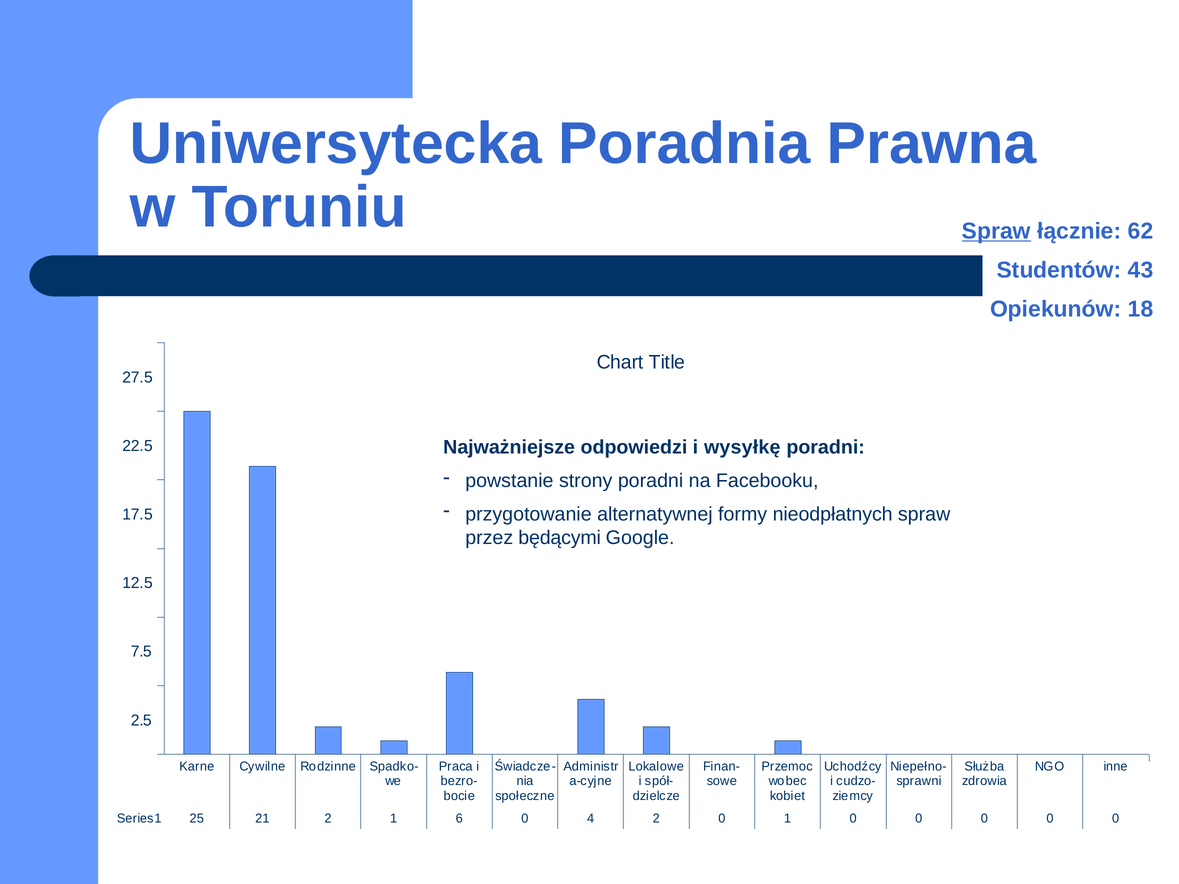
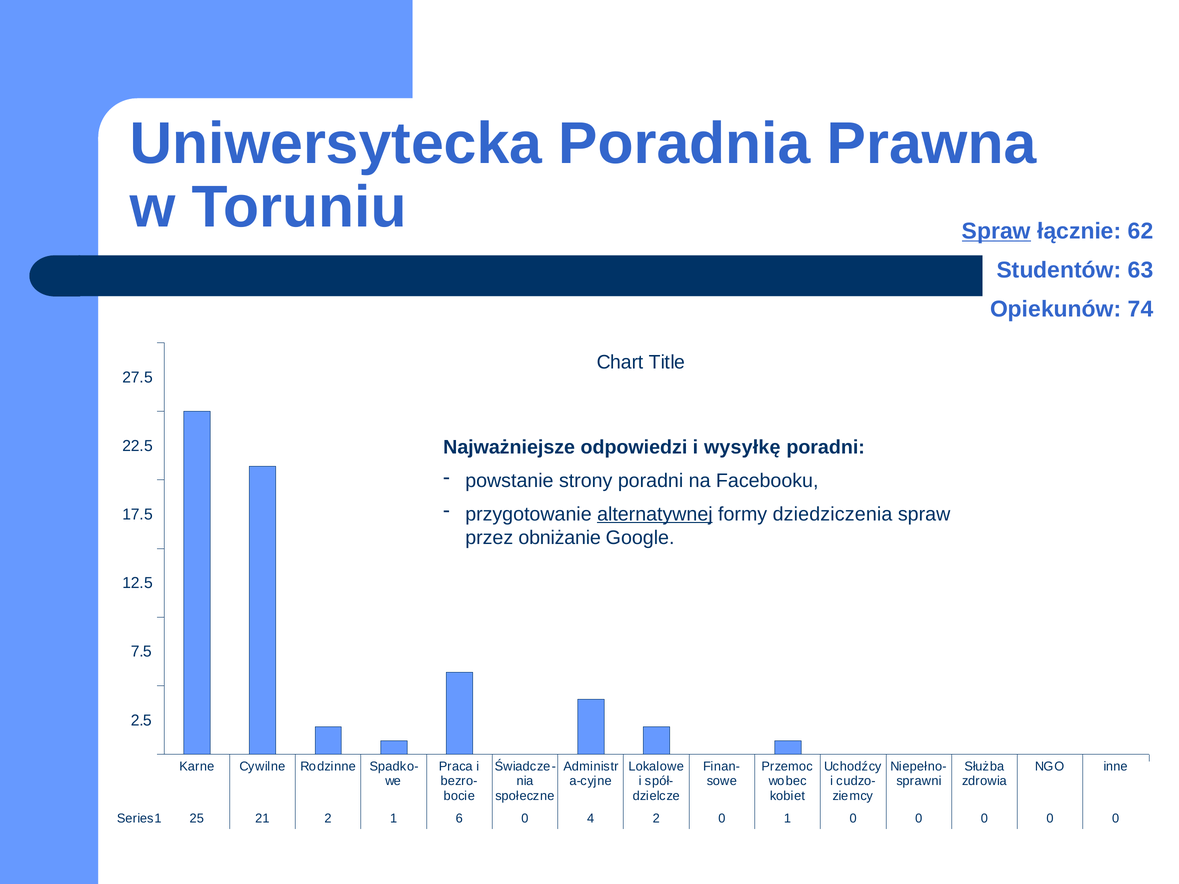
43: 43 -> 63
18: 18 -> 74
alternatywnej underline: none -> present
nieodpłatnych: nieodpłatnych -> dziedziczenia
będącymi: będącymi -> obniżanie
